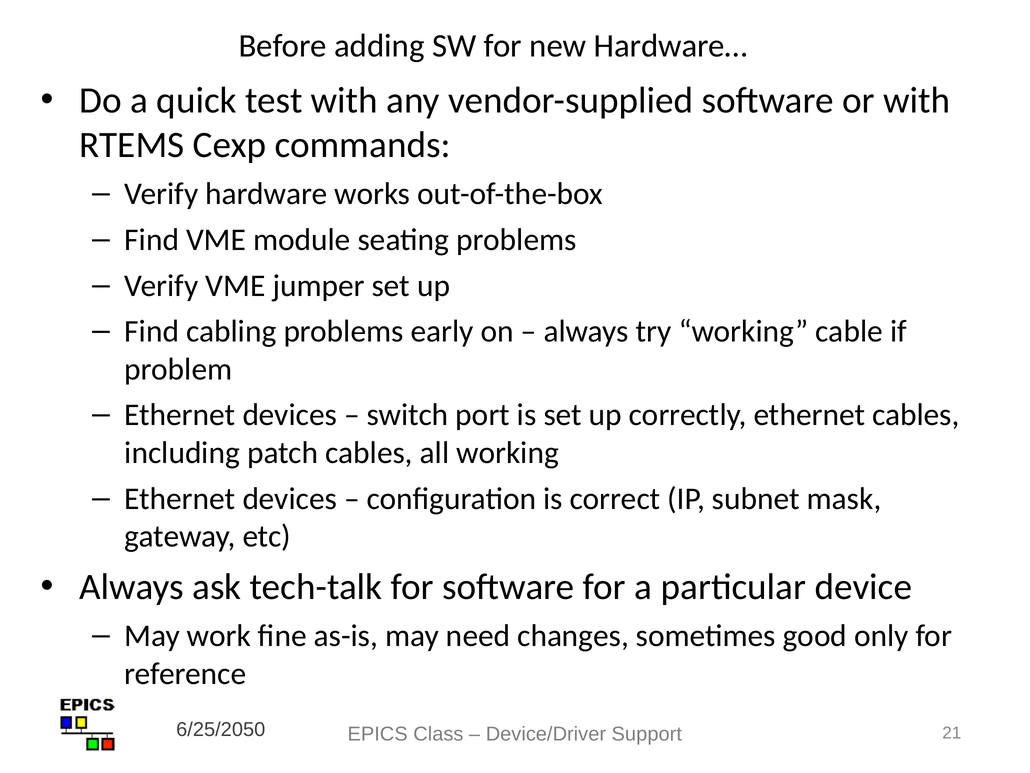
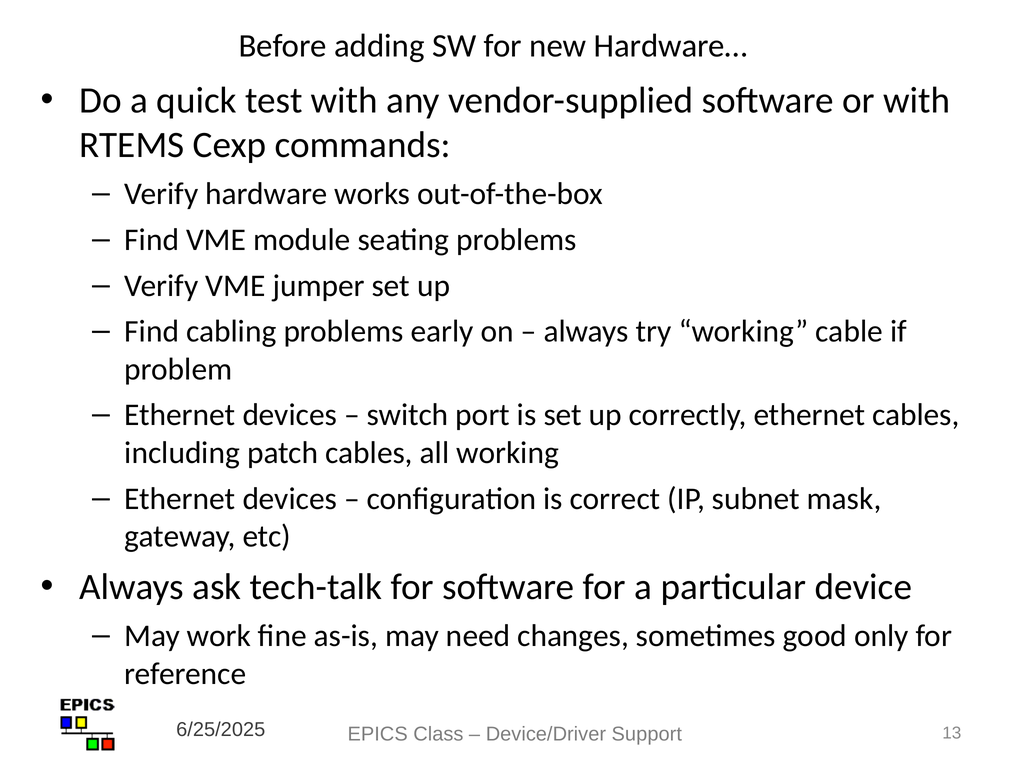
6/25/2050: 6/25/2050 -> 6/25/2025
21: 21 -> 13
